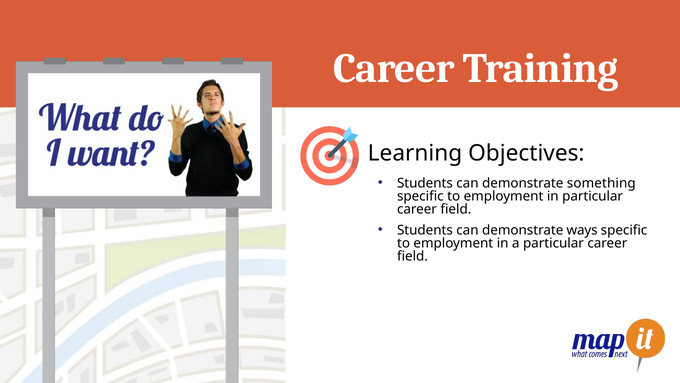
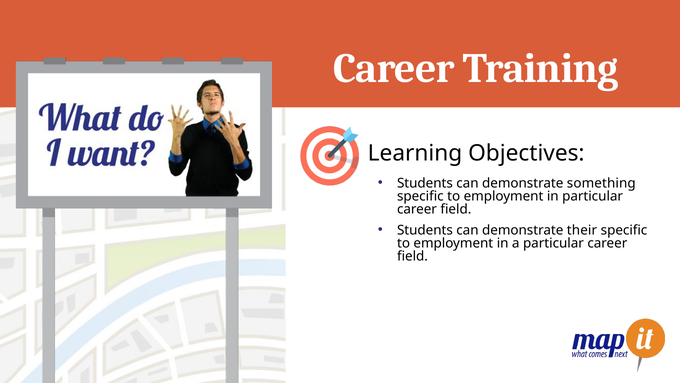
ways: ways -> their
